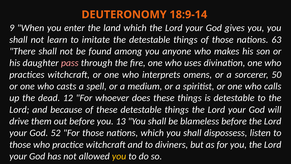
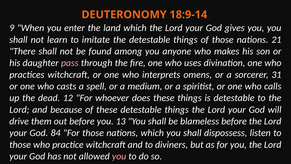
63: 63 -> 21
50: 50 -> 31
52: 52 -> 84
you at (119, 156) colour: yellow -> pink
